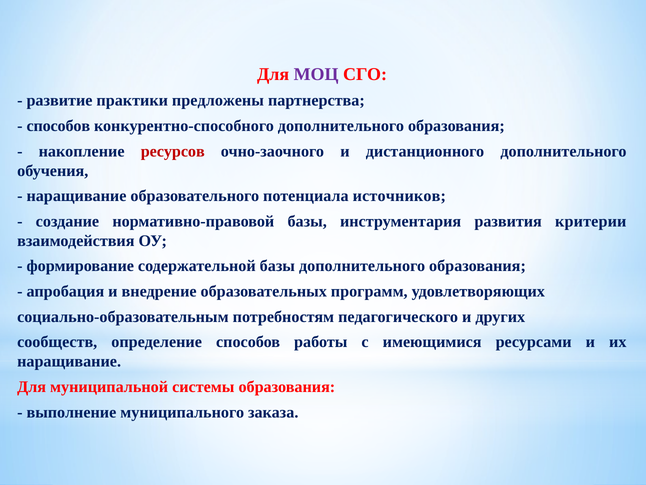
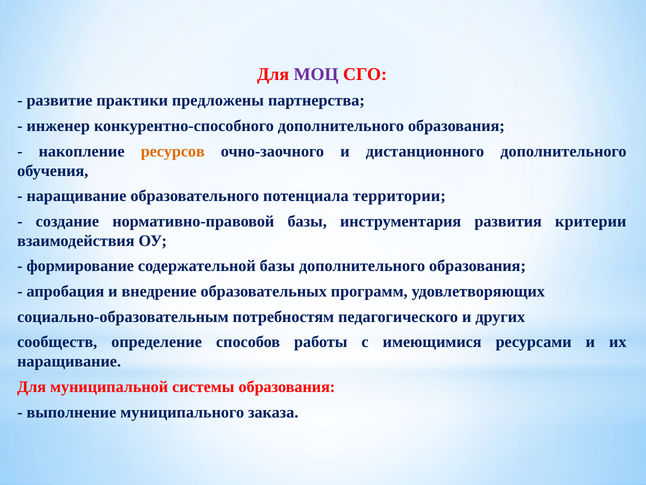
способов at (58, 126): способов -> инженер
ресурсов colour: red -> orange
источников: источников -> территории
